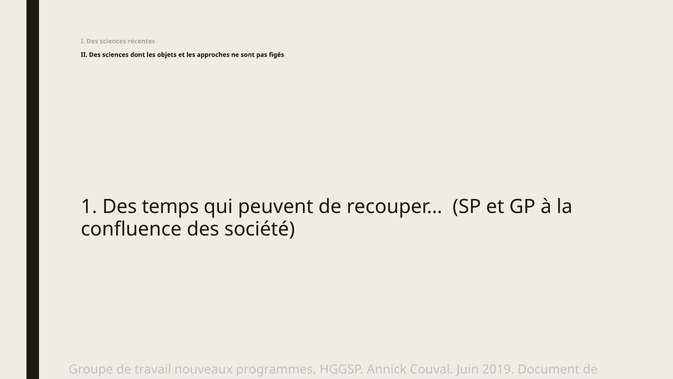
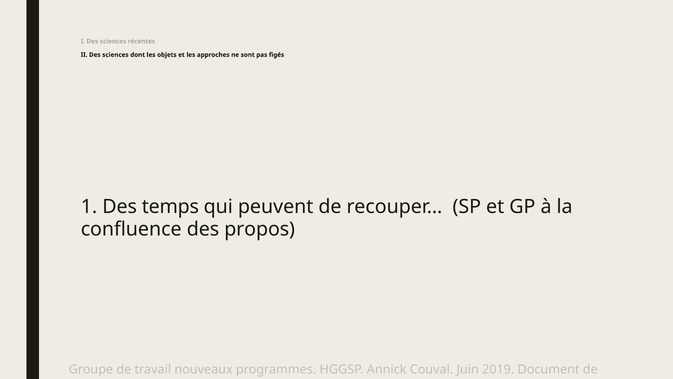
société: société -> propos
